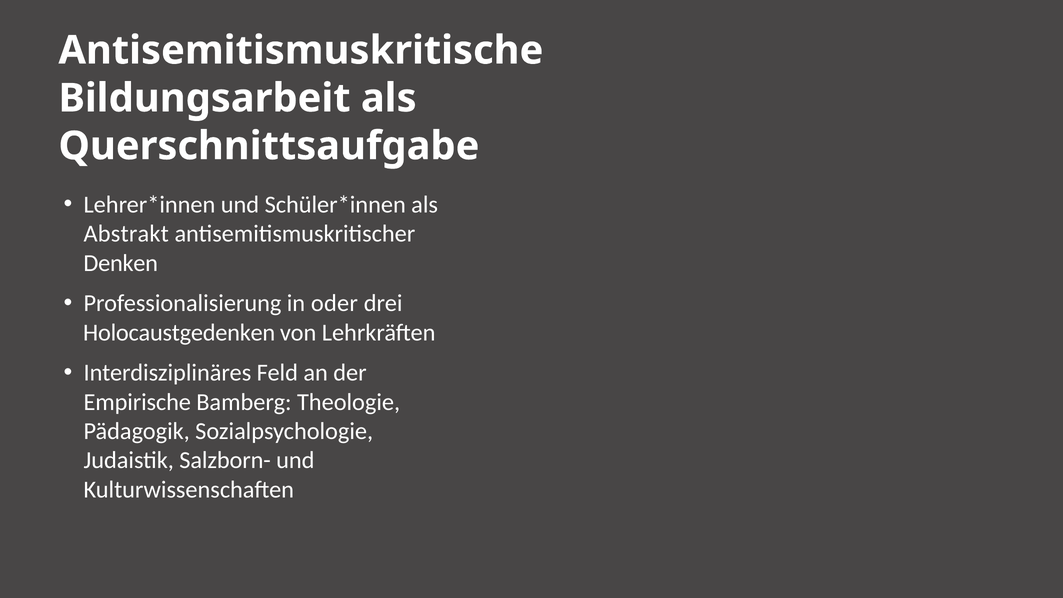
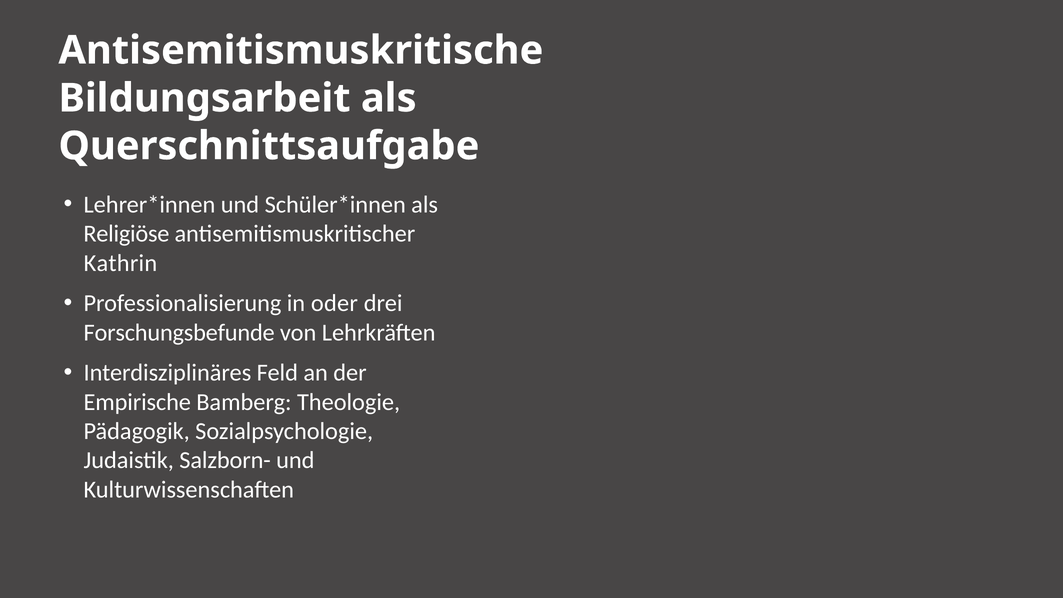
Abstrakt: Abstrakt -> Religiöse
Denken: Denken -> Kathrin
Holocaustgedenken: Holocaustgedenken -> Forschungsbefunde
